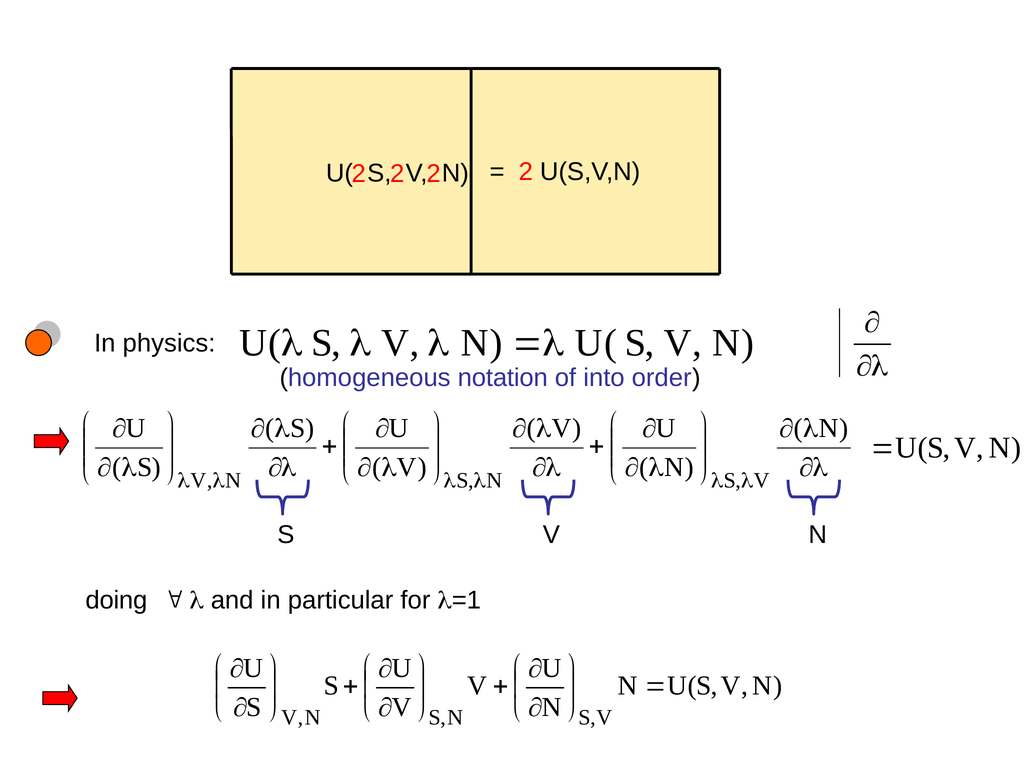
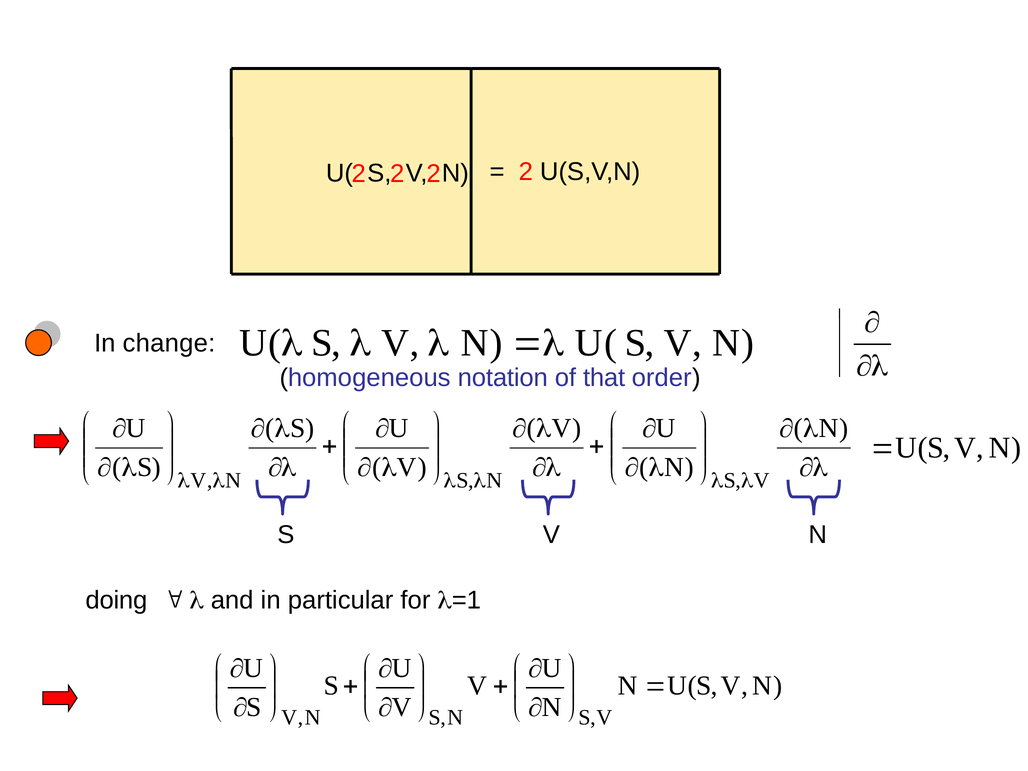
physics: physics -> change
into: into -> that
